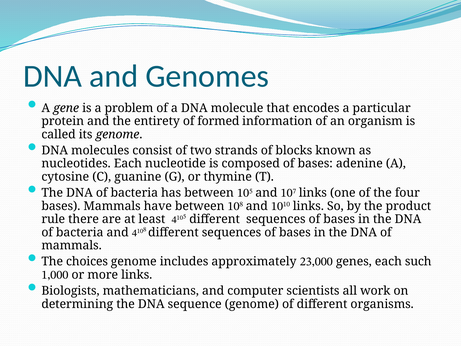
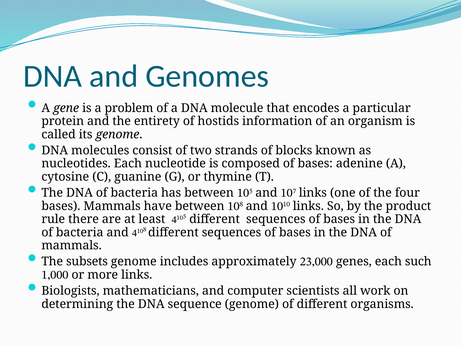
formed: formed -> hostids
choices: choices -> subsets
